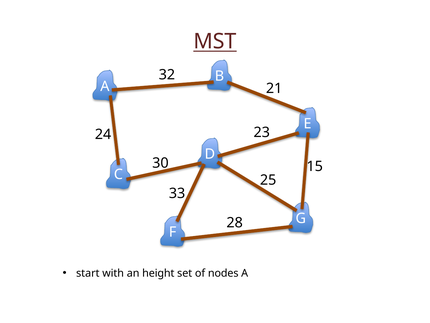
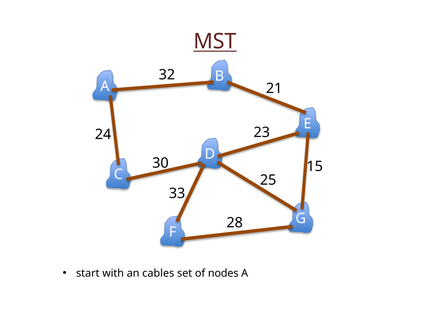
height: height -> cables
